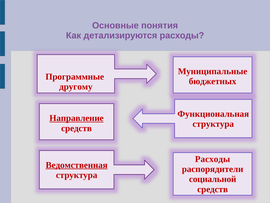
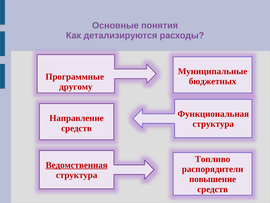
Направление underline: present -> none
Расходы at (213, 159): Расходы -> Топливо
социальной: социальной -> повышение
